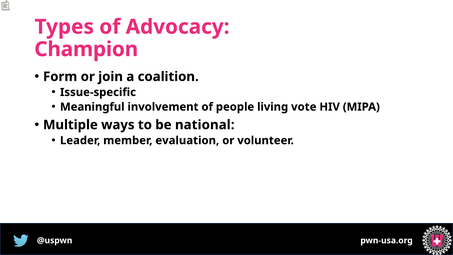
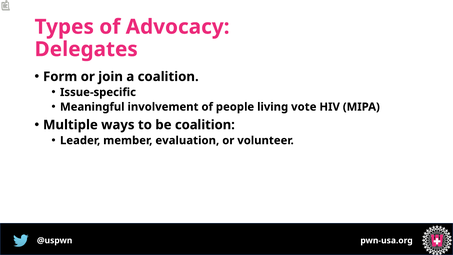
Champion: Champion -> Delegates
be national: national -> coalition
